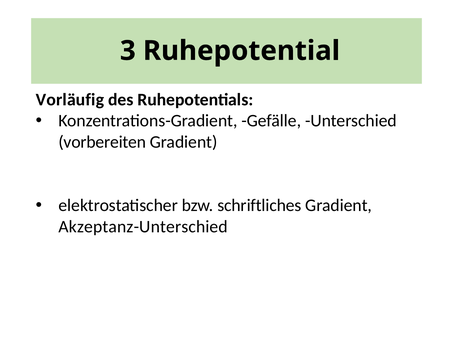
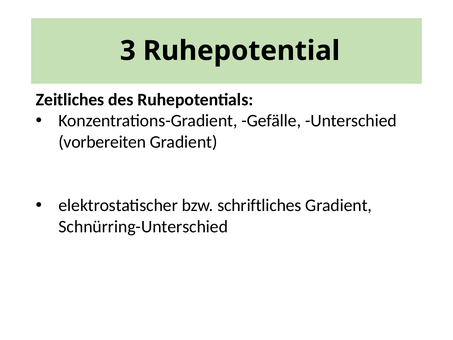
Vorläufig: Vorläufig -> Zeitliches
Akzeptanz-Unterschied: Akzeptanz-Unterschied -> Schnürring-Unterschied
